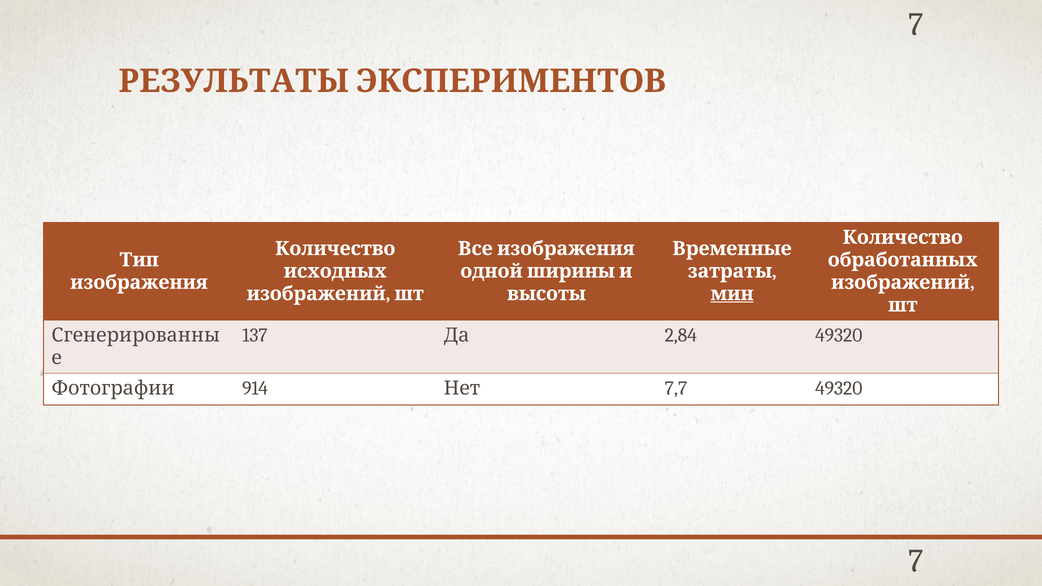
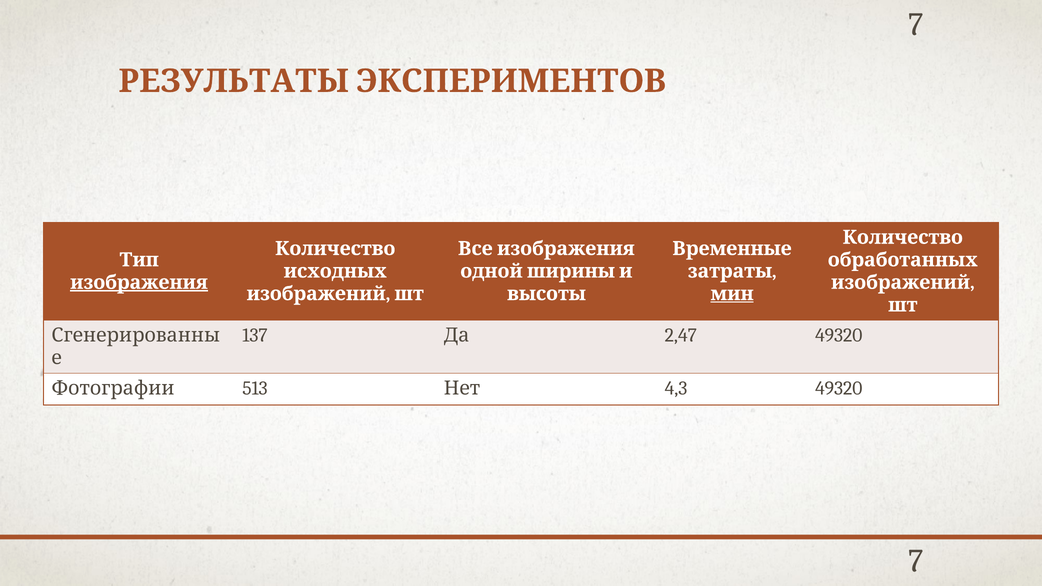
изображения underline: none -> present
2,84: 2,84 -> 2,47
914: 914 -> 513
7,7: 7,7 -> 4,3
